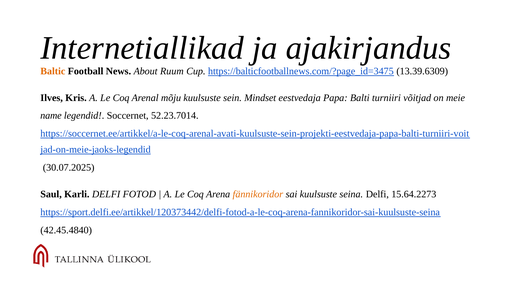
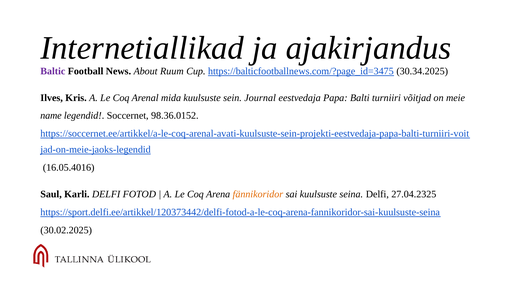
Baltic colour: orange -> purple
13.39.6309: 13.39.6309 -> 30.34.2025
mõju: mõju -> mida
Mindset: Mindset -> Journal
52.23.7014: 52.23.7014 -> 98.36.0152
30.07.2025: 30.07.2025 -> 16.05.4016
15.64.2273: 15.64.2273 -> 27.04.2325
42.45.4840: 42.45.4840 -> 30.02.2025
